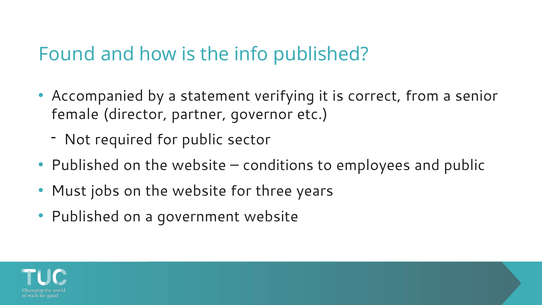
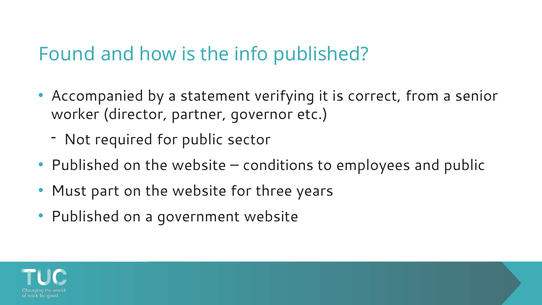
female: female -> worker
jobs: jobs -> part
